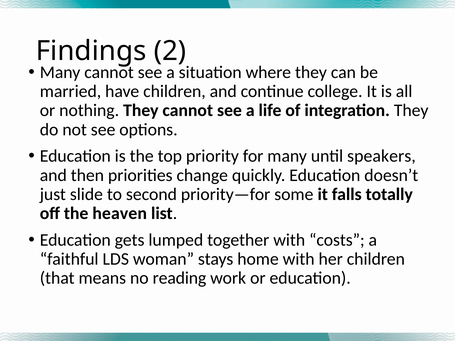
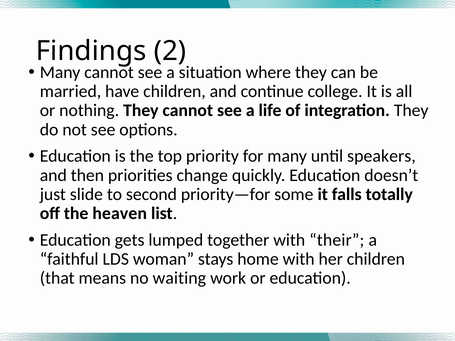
costs: costs -> their
reading: reading -> waiting
